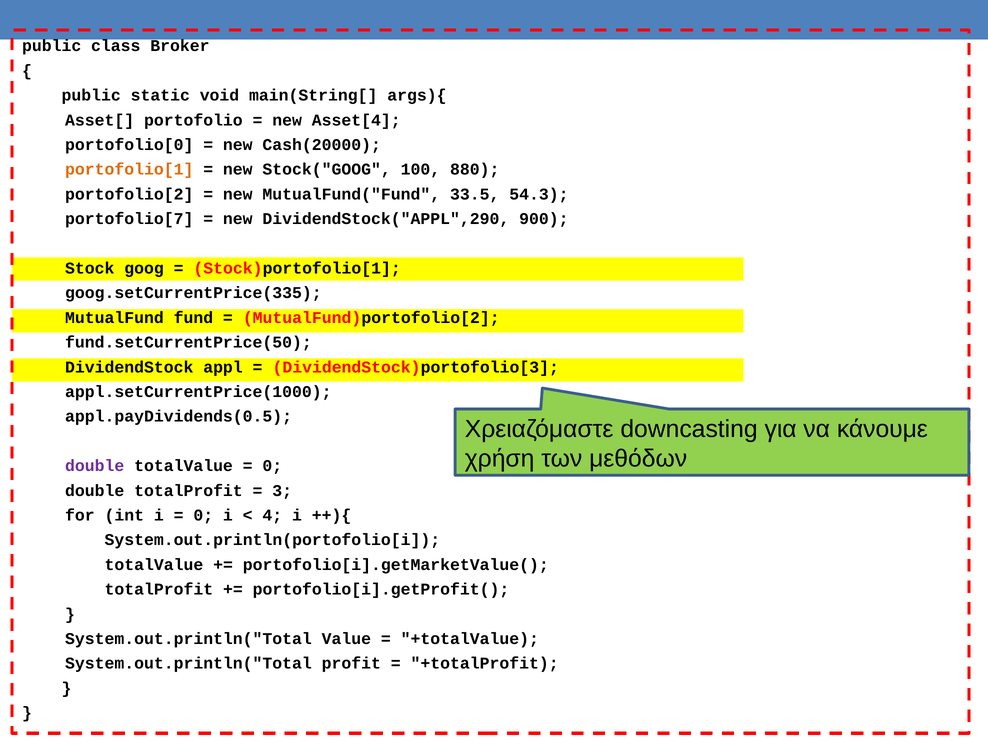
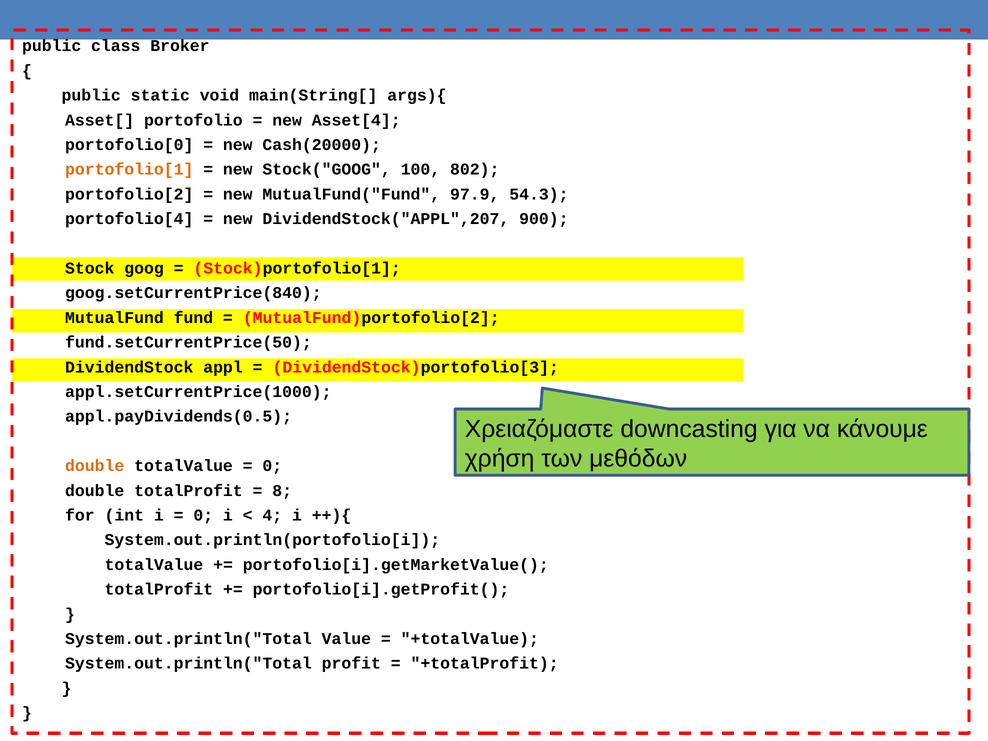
880: 880 -> 802
33.5: 33.5 -> 97.9
portofolio[7: portofolio[7 -> portofolio[4
DividendStock("APPL",290: DividendStock("APPL",290 -> DividendStock("APPL",207
goog.setCurrentPrice(335: goog.setCurrentPrice(335 -> goog.setCurrentPrice(840
double at (95, 466) colour: purple -> orange
3: 3 -> 8
